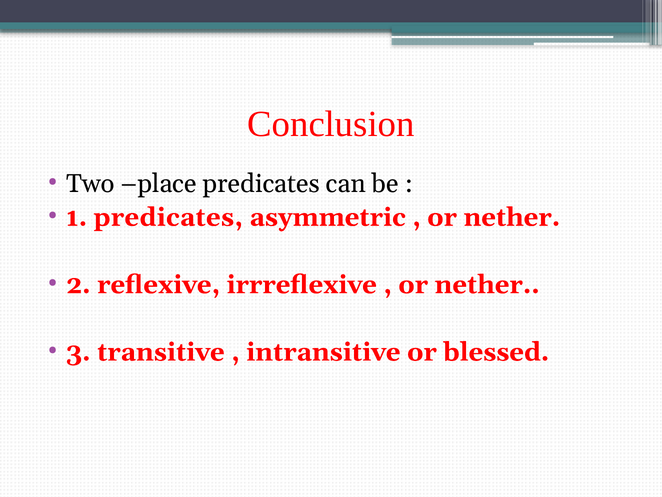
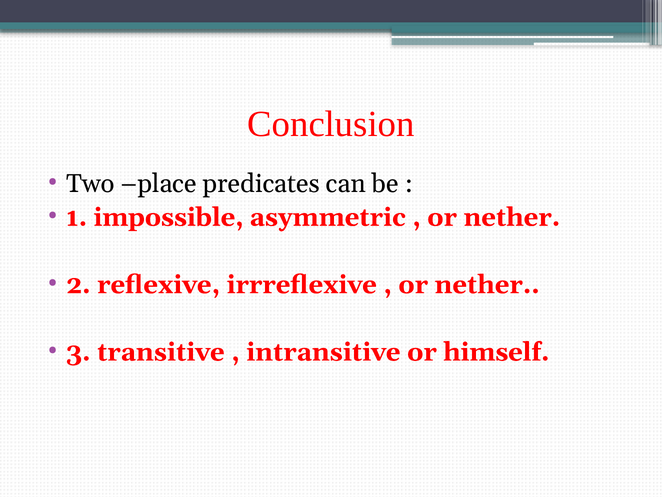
1 predicates: predicates -> impossible
blessed: blessed -> himself
